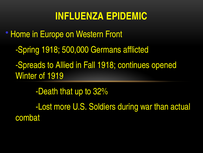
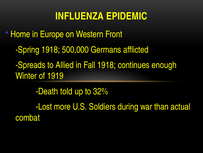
opened: opened -> enough
that: that -> told
